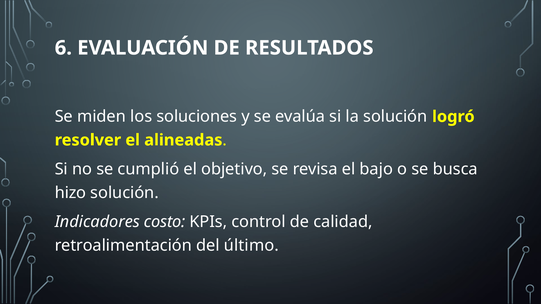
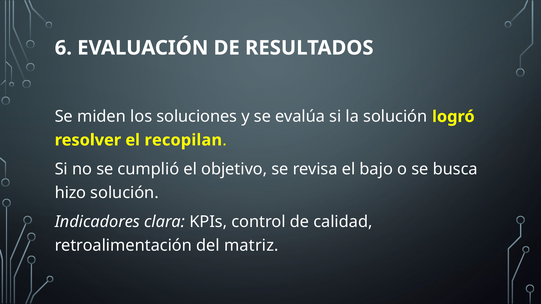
alineadas: alineadas -> recopilan
costo: costo -> clara
último: último -> matriz
